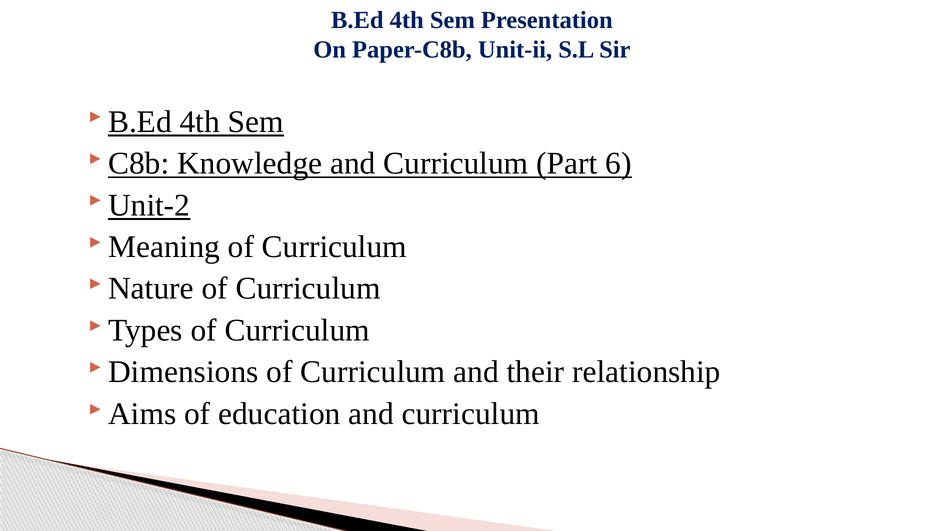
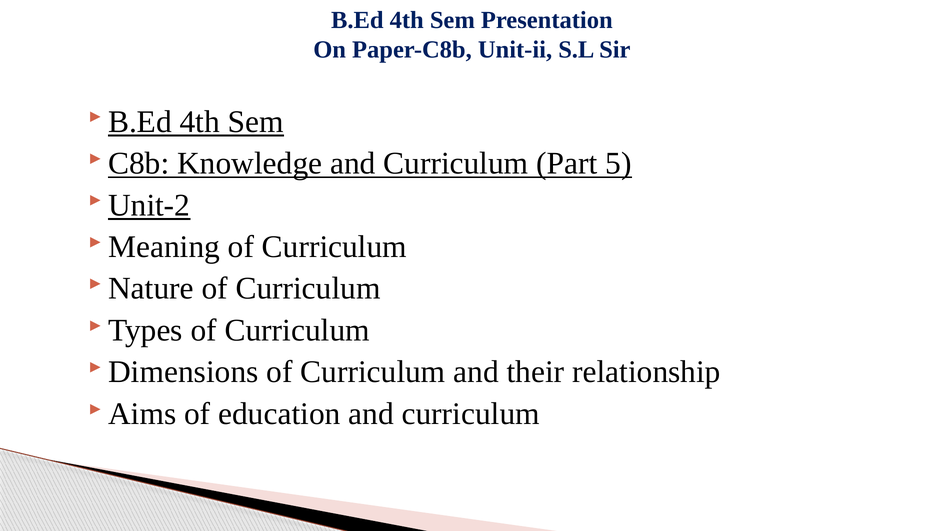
6: 6 -> 5
